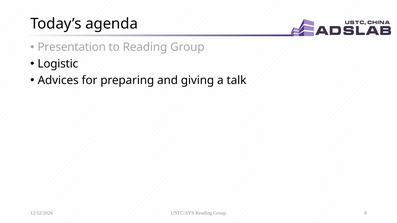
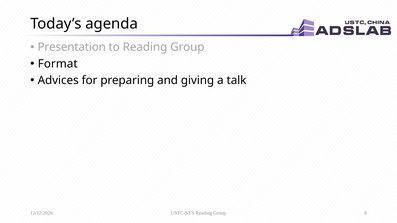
Logistic: Logistic -> Format
